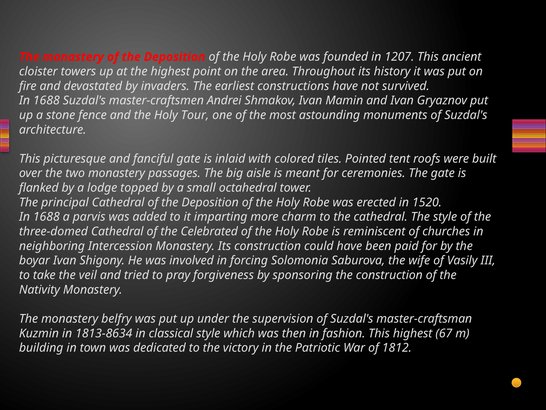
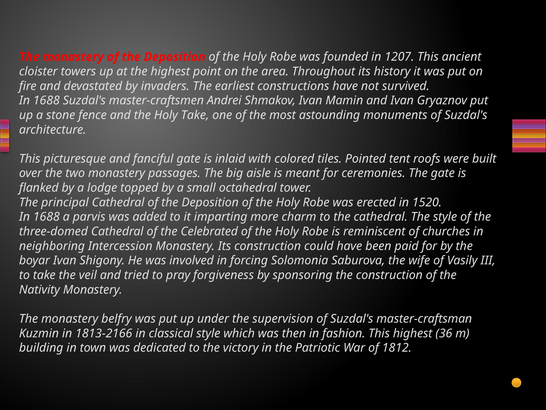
Holy Tour: Tour -> Take
1813-8634: 1813-8634 -> 1813-2166
67: 67 -> 36
